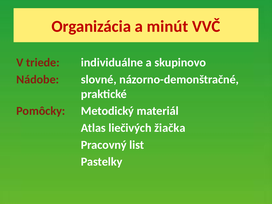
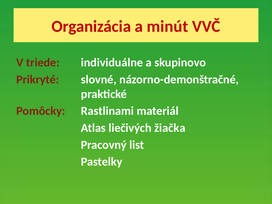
Nádobe: Nádobe -> Prikryté
Metodický: Metodický -> Rastlinami
